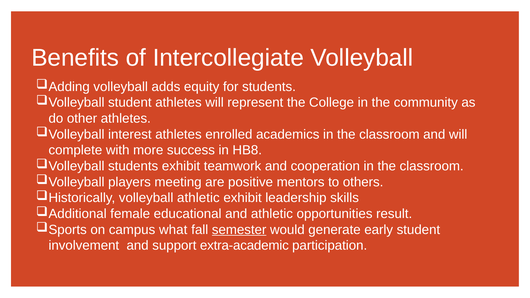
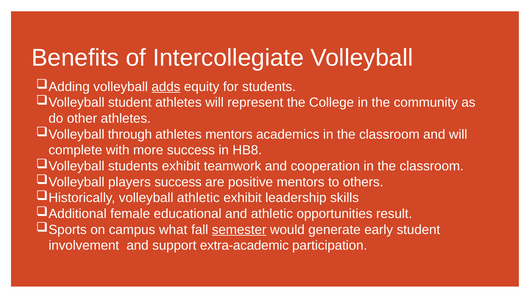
adds underline: none -> present
interest: interest -> through
athletes enrolled: enrolled -> mentors
players meeting: meeting -> success
